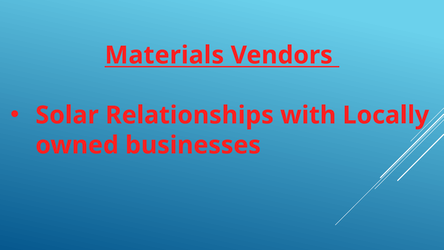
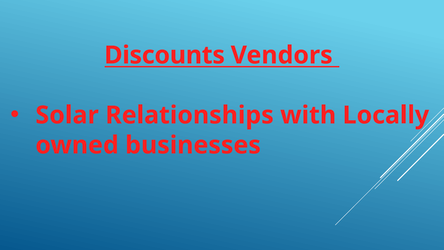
Materials: Materials -> Discounts
